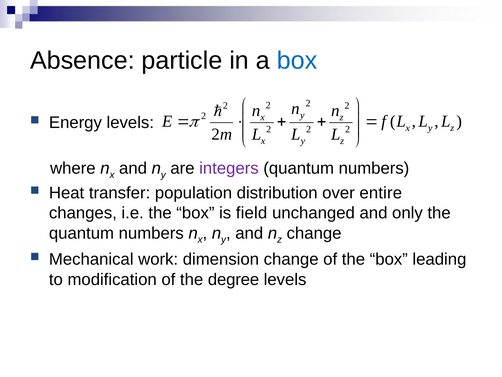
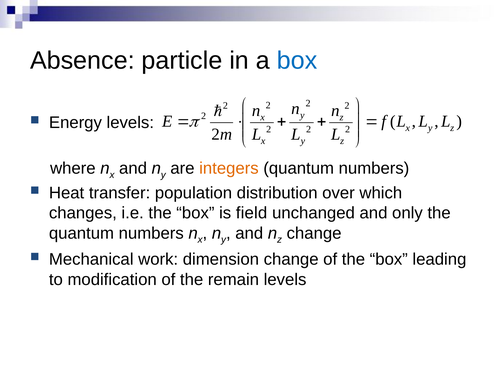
integers colour: purple -> orange
entire: entire -> which
degree: degree -> remain
